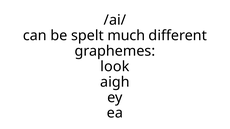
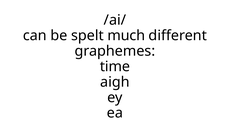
look: look -> time
